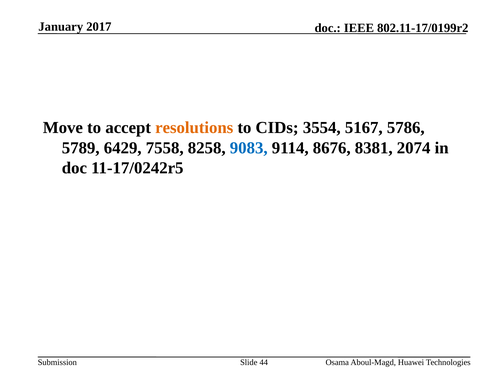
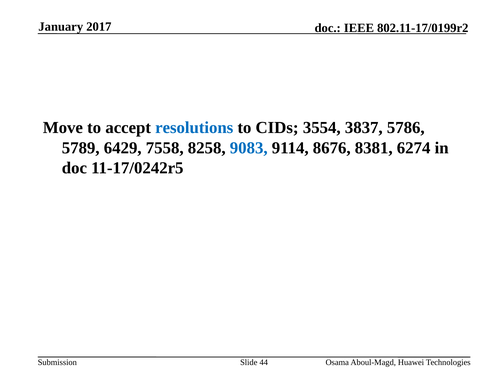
resolutions colour: orange -> blue
5167: 5167 -> 3837
2074: 2074 -> 6274
